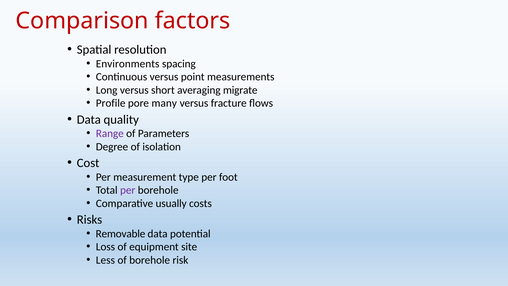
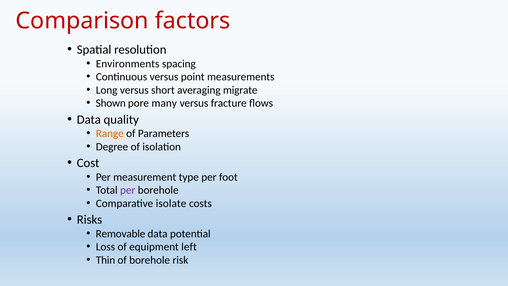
Profile: Profile -> Shown
Range colour: purple -> orange
usually: usually -> isolate
site: site -> left
Less: Less -> Thin
